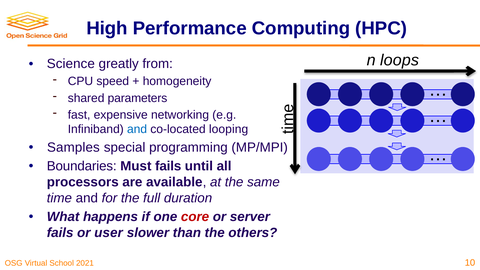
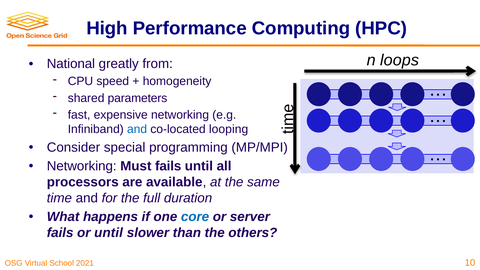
Science: Science -> National
Samples: Samples -> Consider
Boundaries at (82, 166): Boundaries -> Networking
core colour: red -> blue
or user: user -> until
